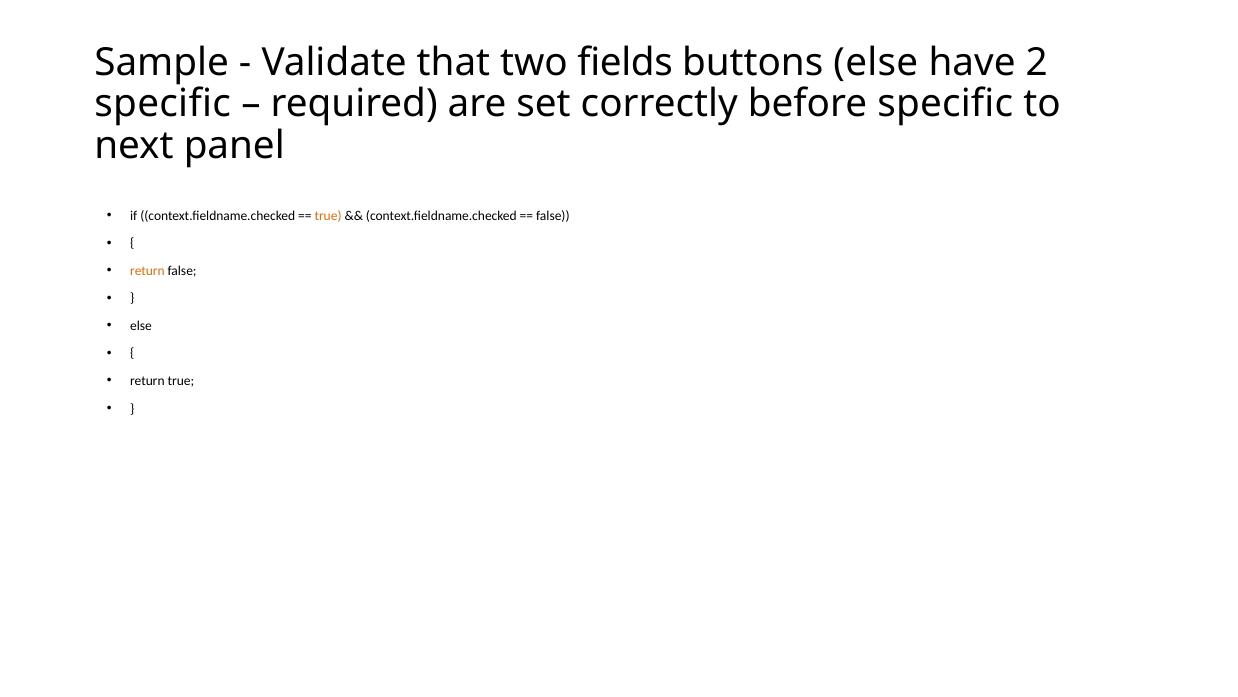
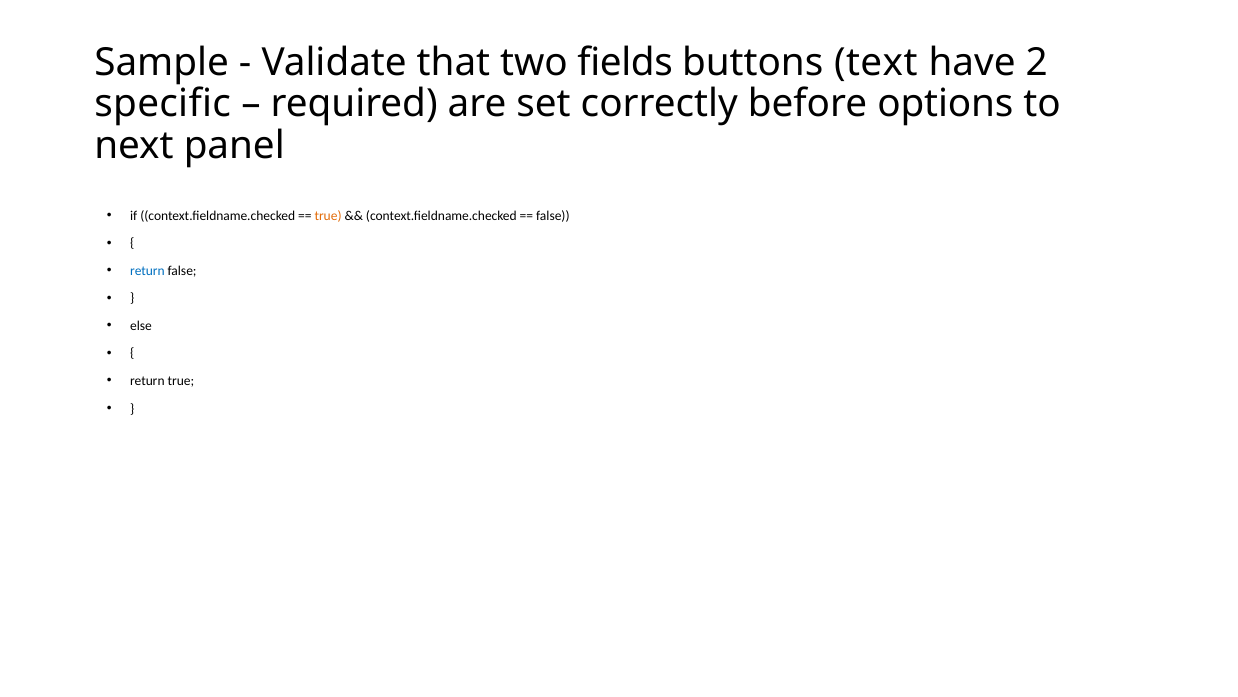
buttons else: else -> text
before specific: specific -> options
return at (147, 271) colour: orange -> blue
